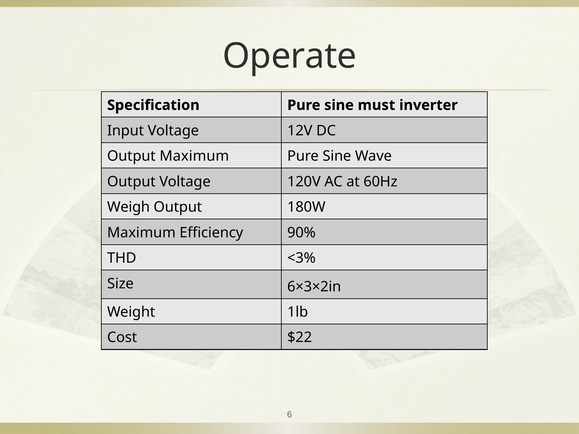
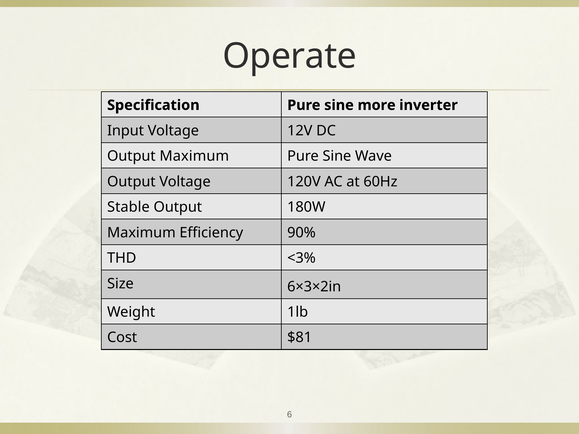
must: must -> more
Weigh: Weigh -> Stable
$22: $22 -> $81
